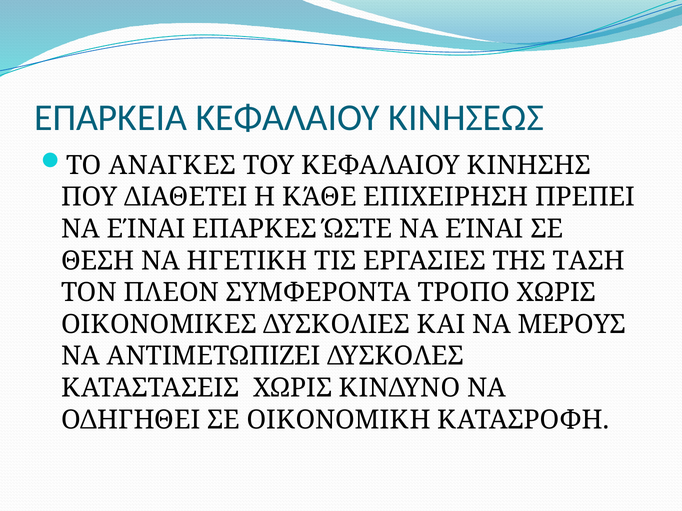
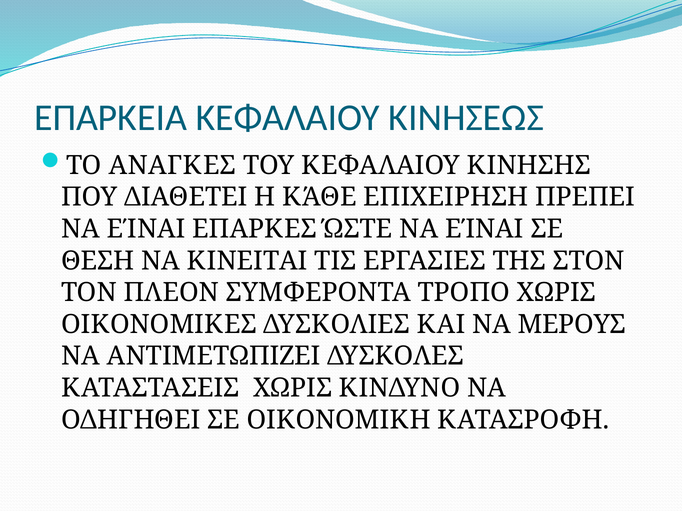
ΗΓΕΤΙΚΗ: ΗΓΕΤΙΚΗ -> ΚΙΝΕΙΤΑΙ
ΤΑΣΗ: ΤΑΣΗ -> ΣΤΟΝ
